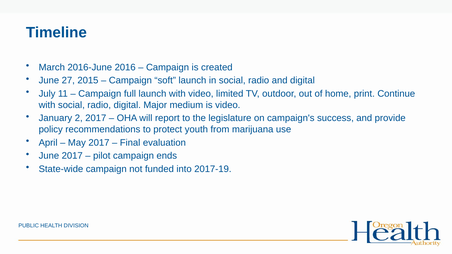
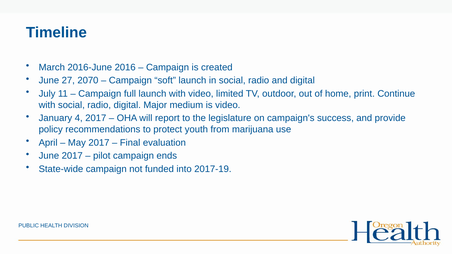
2015: 2015 -> 2070
2: 2 -> 4
